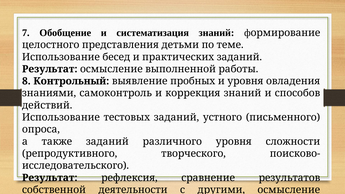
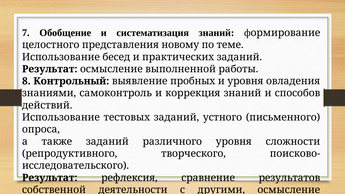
детьми: детьми -> новому
